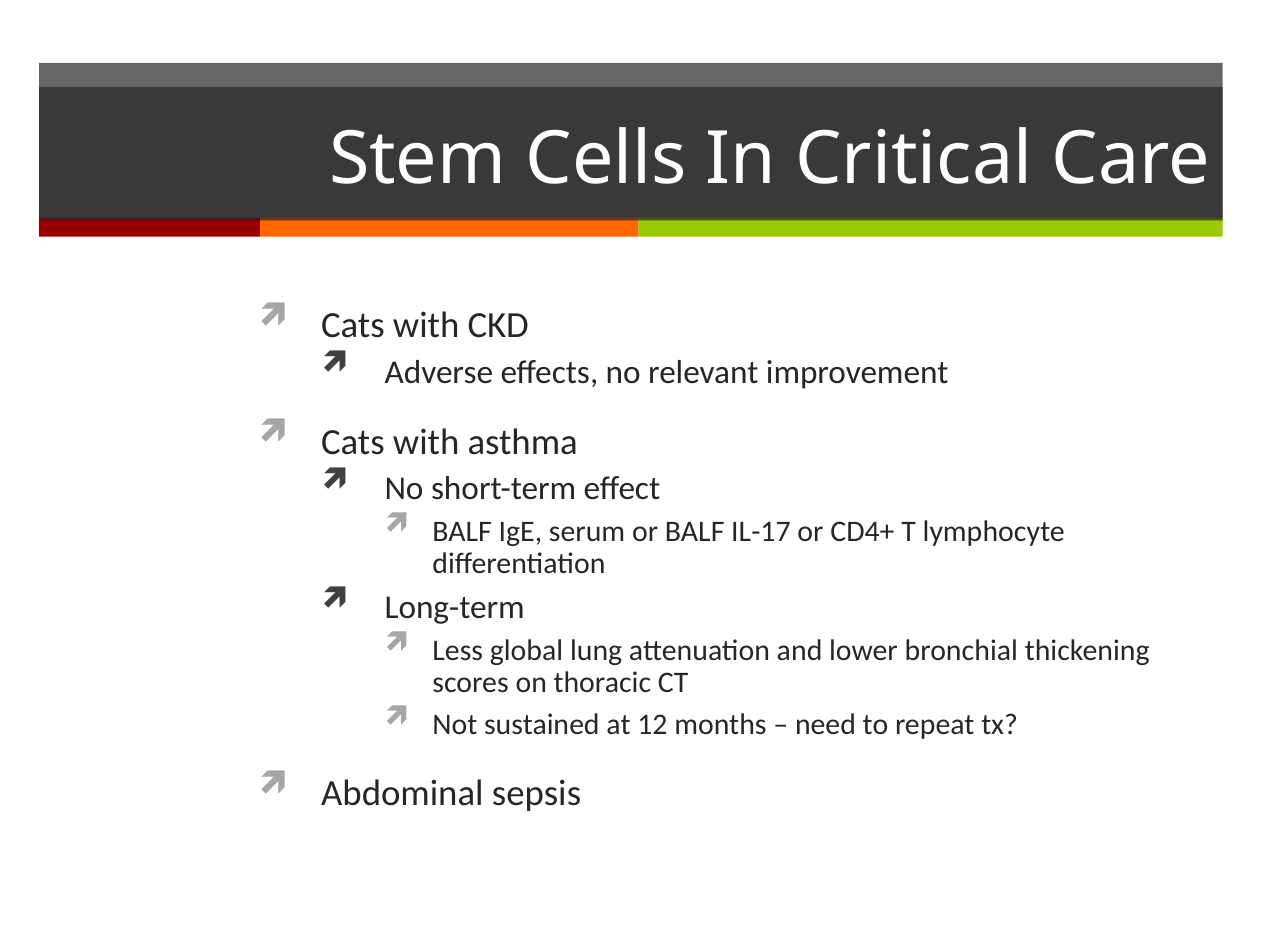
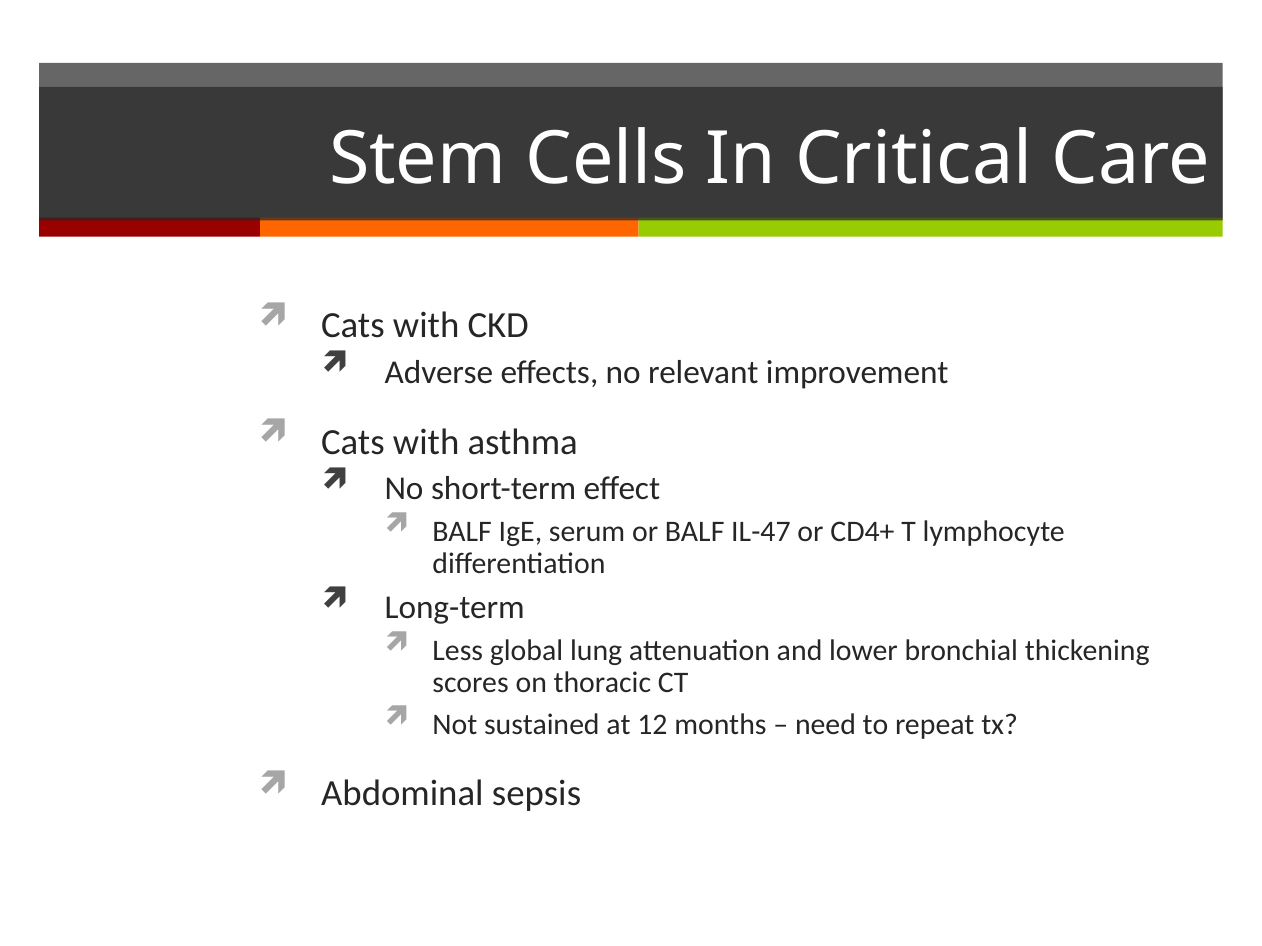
IL-17: IL-17 -> IL-47
